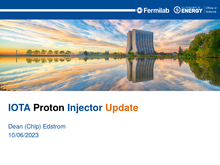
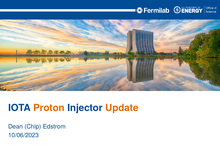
Proton colour: black -> orange
